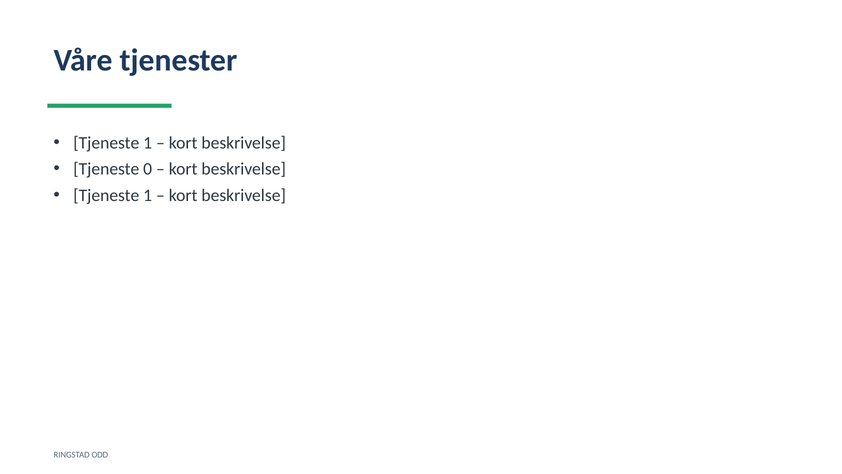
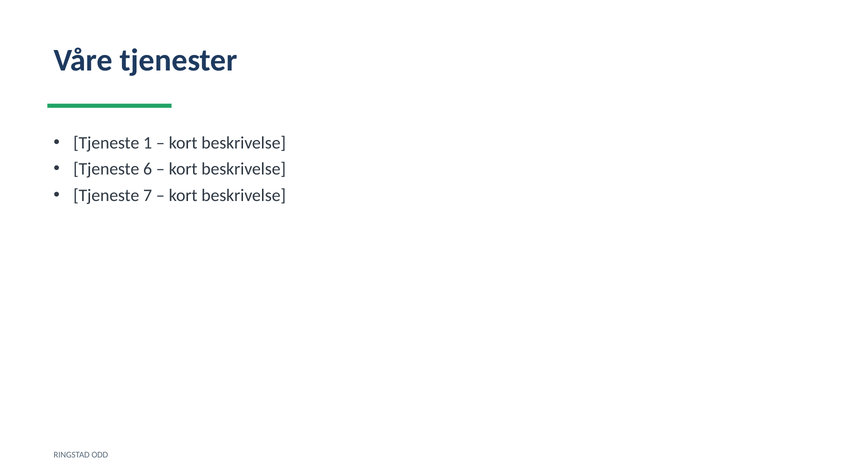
0: 0 -> 6
1 at (148, 195): 1 -> 7
